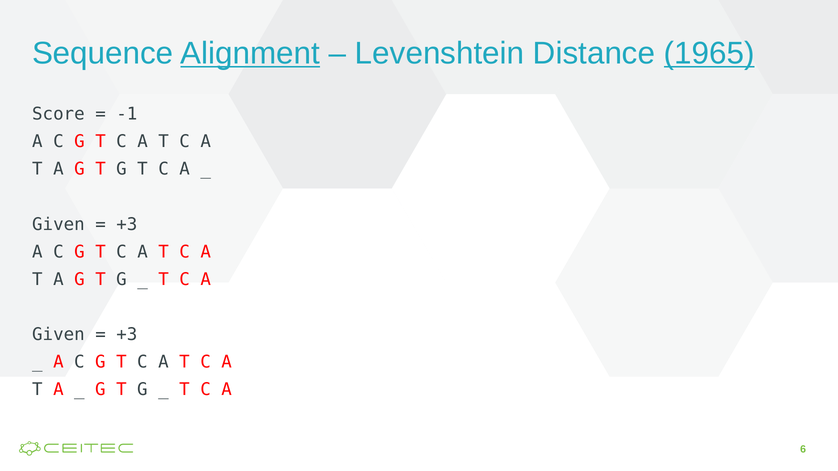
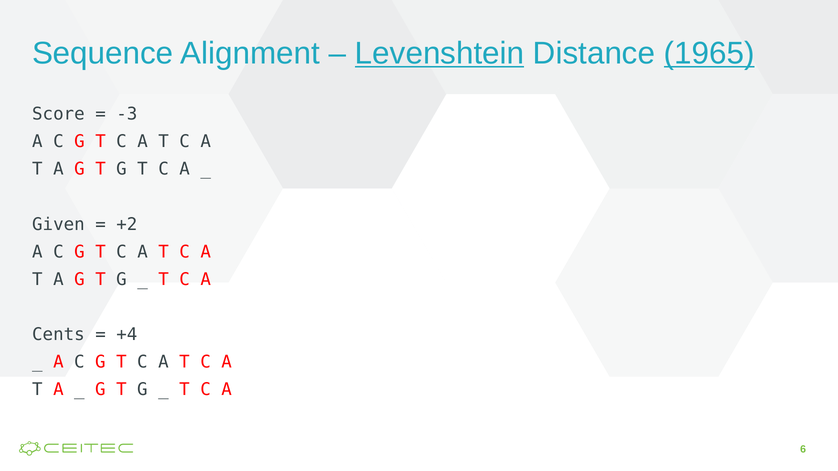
Alignment underline: present -> none
Levenshtein underline: none -> present
-1: -1 -> -3
+3 at (127, 224): +3 -> +2
Given at (58, 335): Given -> Cents
+3 at (127, 335): +3 -> +4
